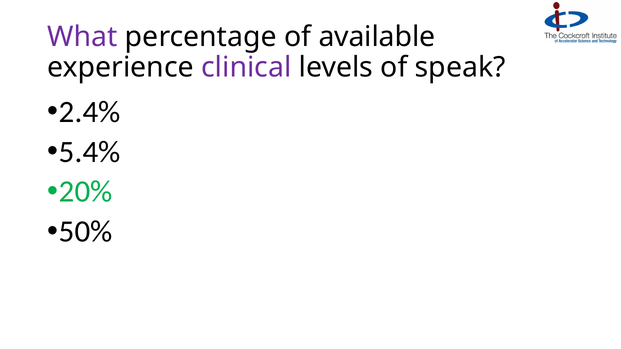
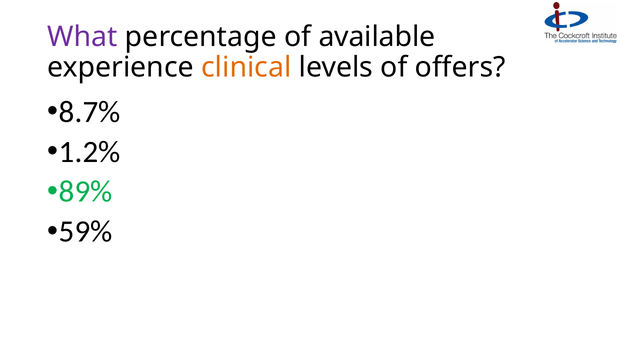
clinical colour: purple -> orange
speak: speak -> offers
2.4%: 2.4% -> 8.7%
5.4%: 5.4% -> 1.2%
20%: 20% -> 89%
50%: 50% -> 59%
